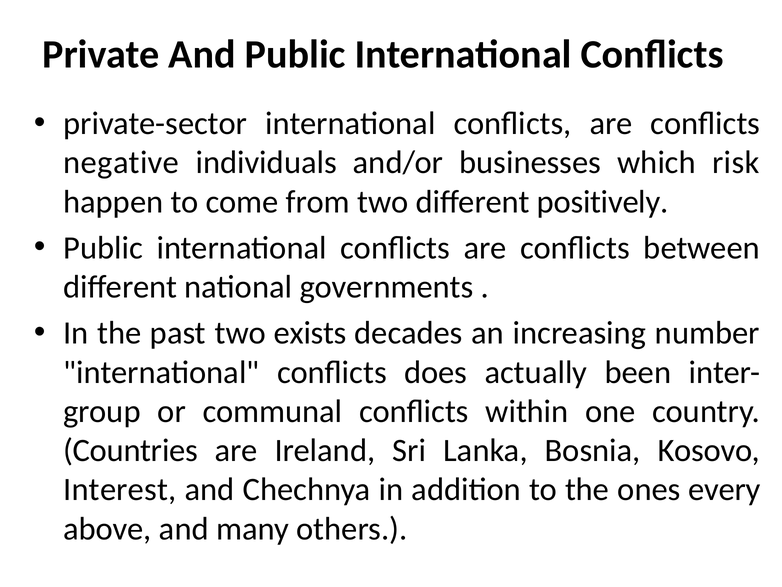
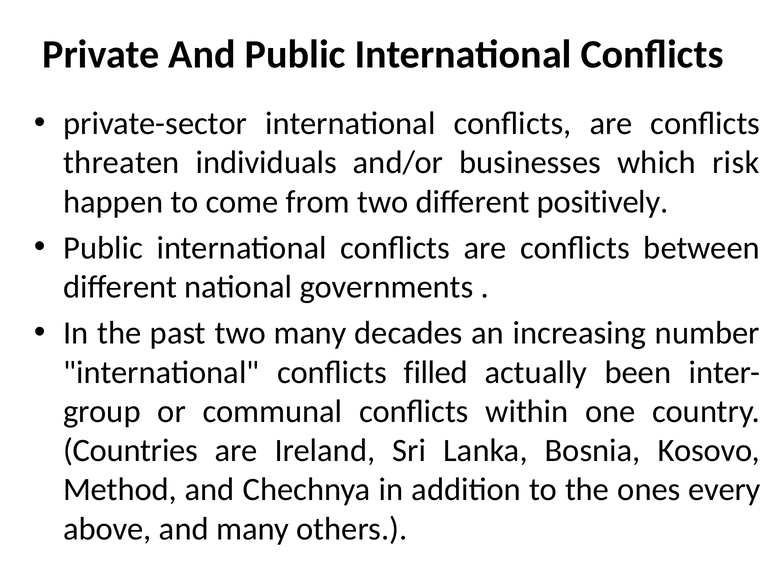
negative: negative -> threaten
two exists: exists -> many
does: does -> filled
Interest: Interest -> Method
